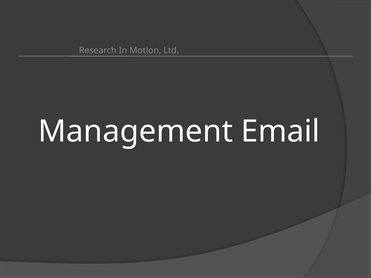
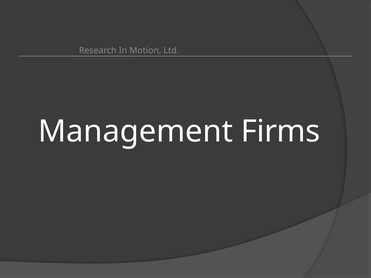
Email: Email -> Firms
